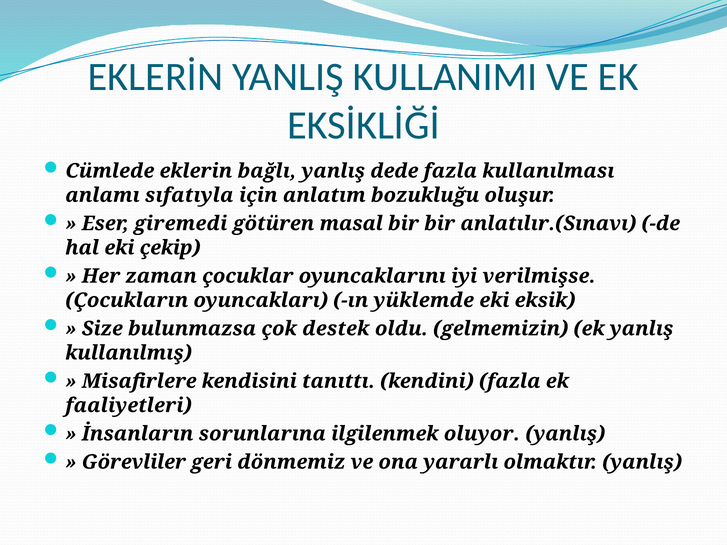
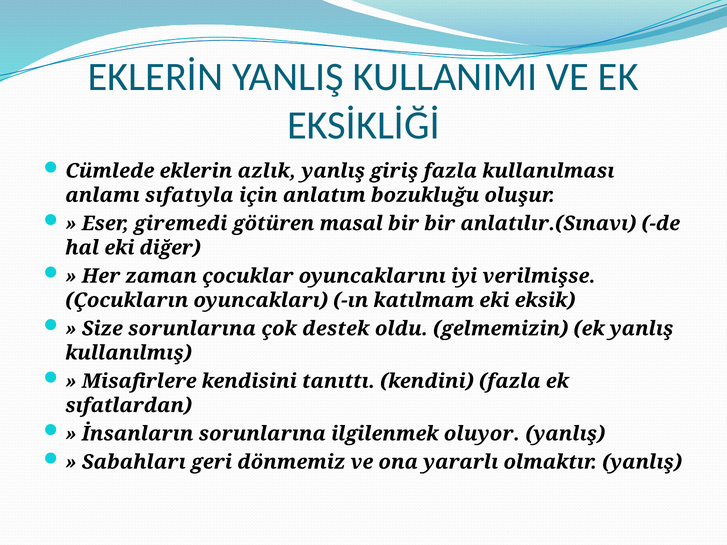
bağlı: bağlı -> azlık
dede: dede -> giriş
çekip: çekip -> diğer
yüklemde: yüklemde -> katılmam
Size bulunmazsa: bulunmazsa -> sorunlarına
faaliyetleri: faaliyetleri -> sıfatlardan
Görevliler: Görevliler -> Sabahları
